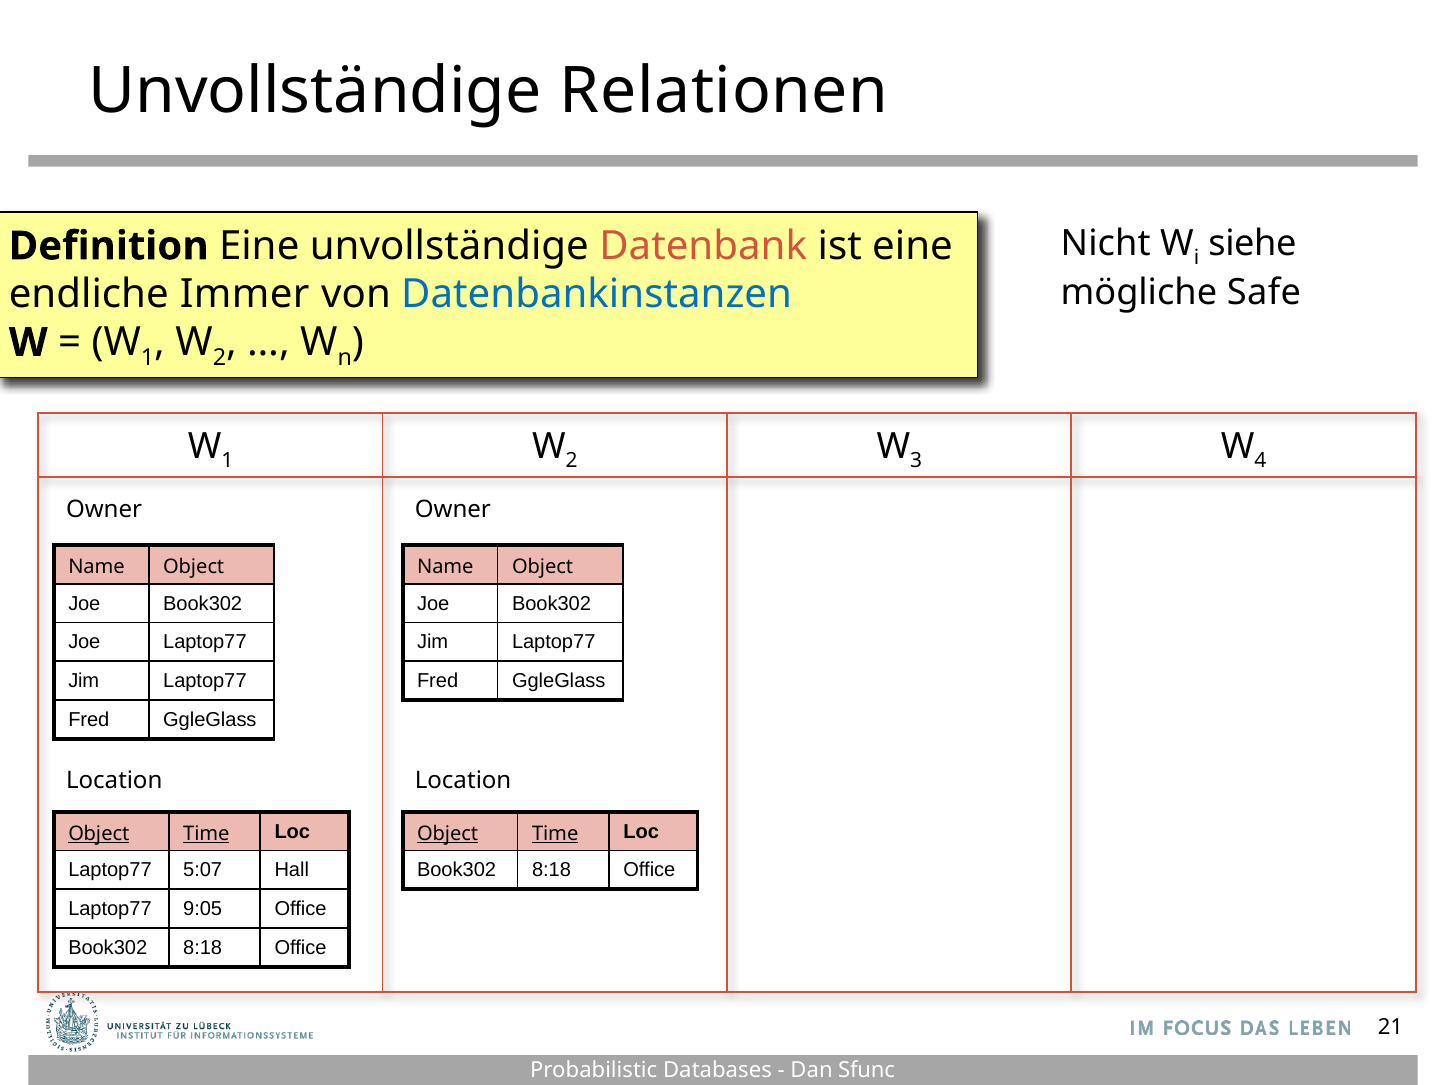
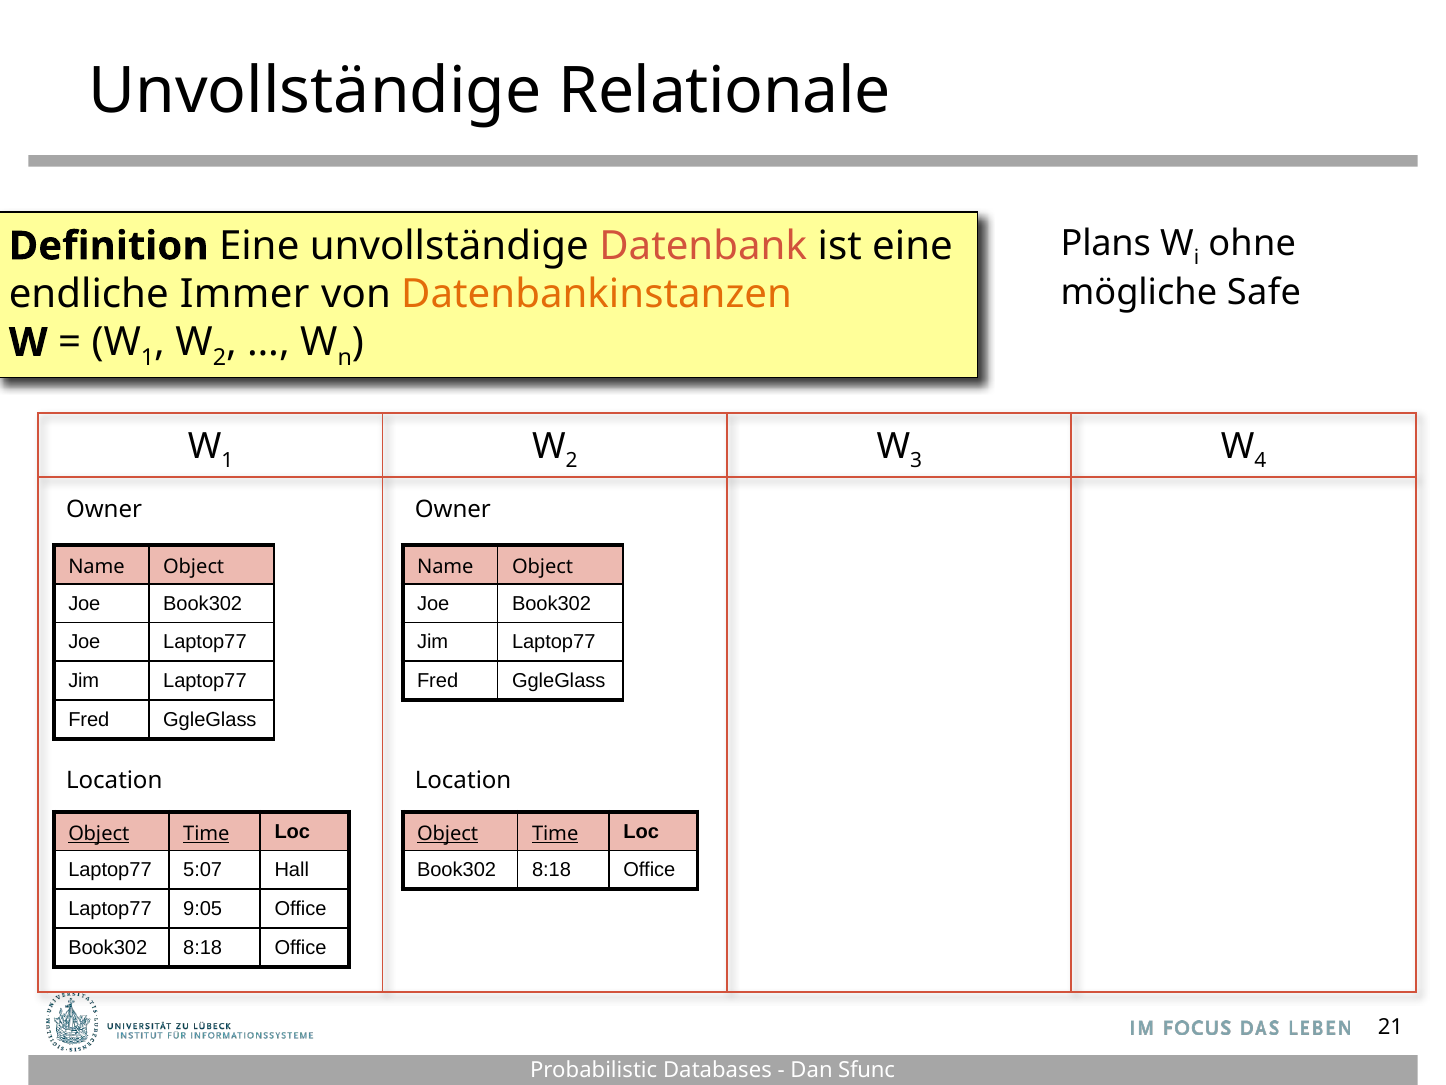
Relationen: Relationen -> Relationale
Nicht: Nicht -> Plans
siehe: siehe -> ohne
Datenbankinstanzen colour: blue -> orange
